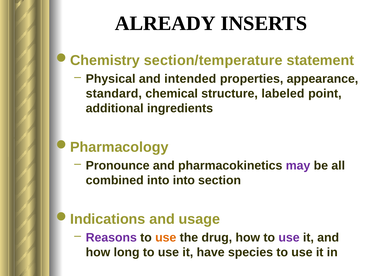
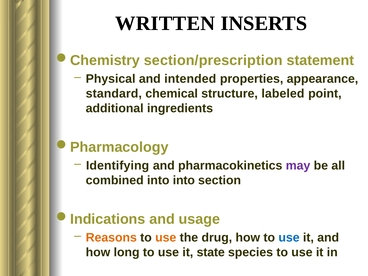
ALREADY: ALREADY -> WRITTEN
section/temperature: section/temperature -> section/prescription
Pronounce: Pronounce -> Identifying
Reasons colour: purple -> orange
use at (289, 237) colour: purple -> blue
have: have -> state
